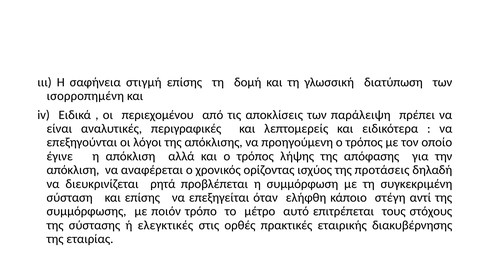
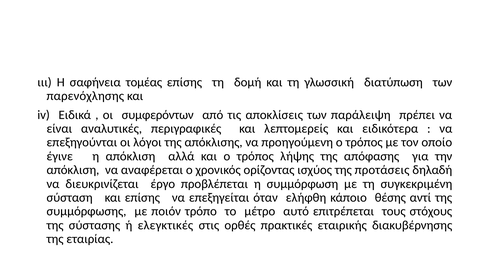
στιγμή: στιγμή -> τομέας
ισορροπημένη: ισορροπημένη -> παρενόχλησης
περιεχομένου: περιεχομένου -> συμφερόντων
ρητά: ρητά -> έργο
στέγη: στέγη -> θέσης
